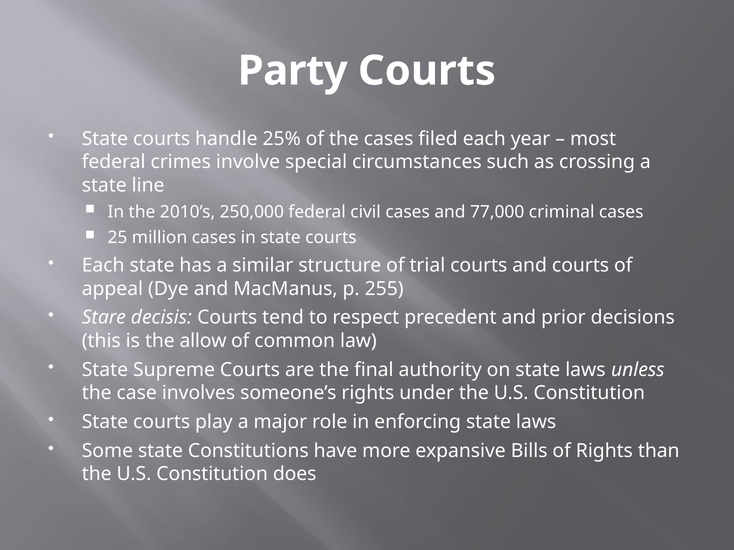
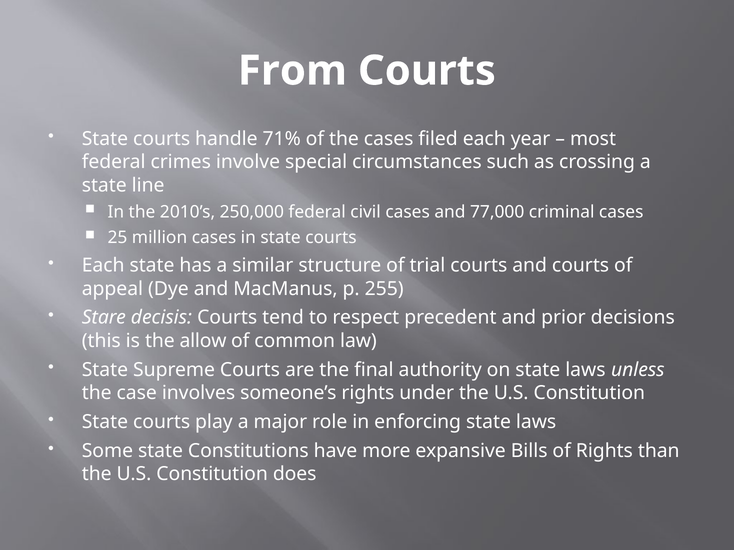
Party: Party -> From
25%: 25% -> 71%
